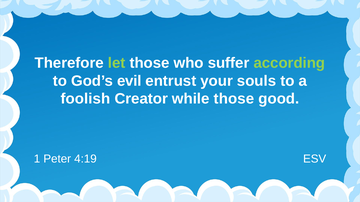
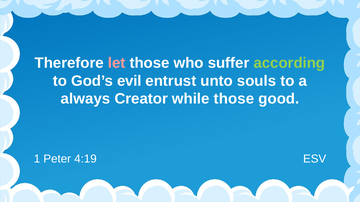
let colour: light green -> pink
your: your -> unto
foolish: foolish -> always
